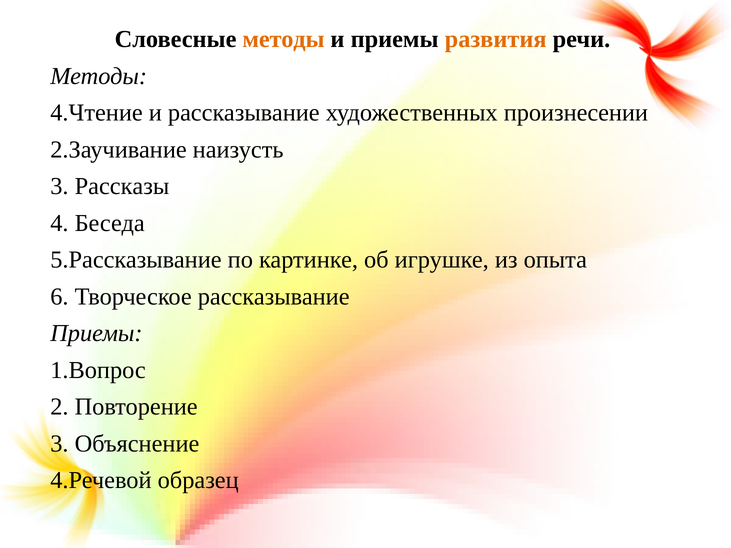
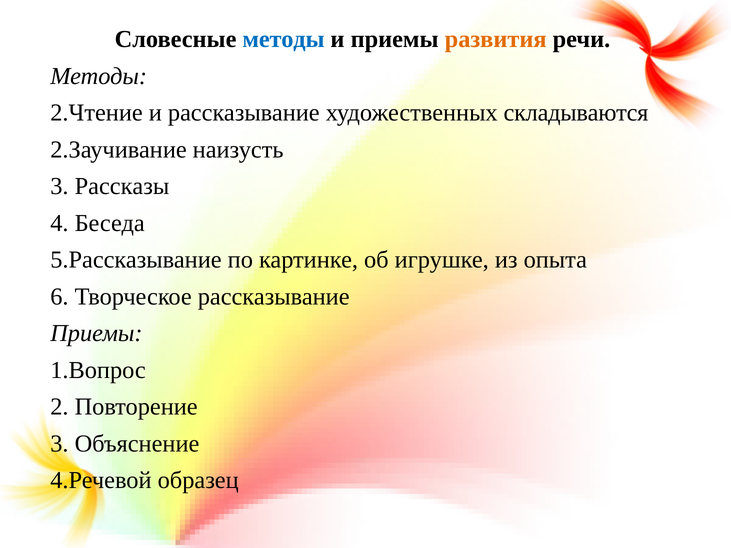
методы at (284, 39) colour: orange -> blue
4.Чтение: 4.Чтение -> 2.Чтение
произнесении: произнесении -> складываются
